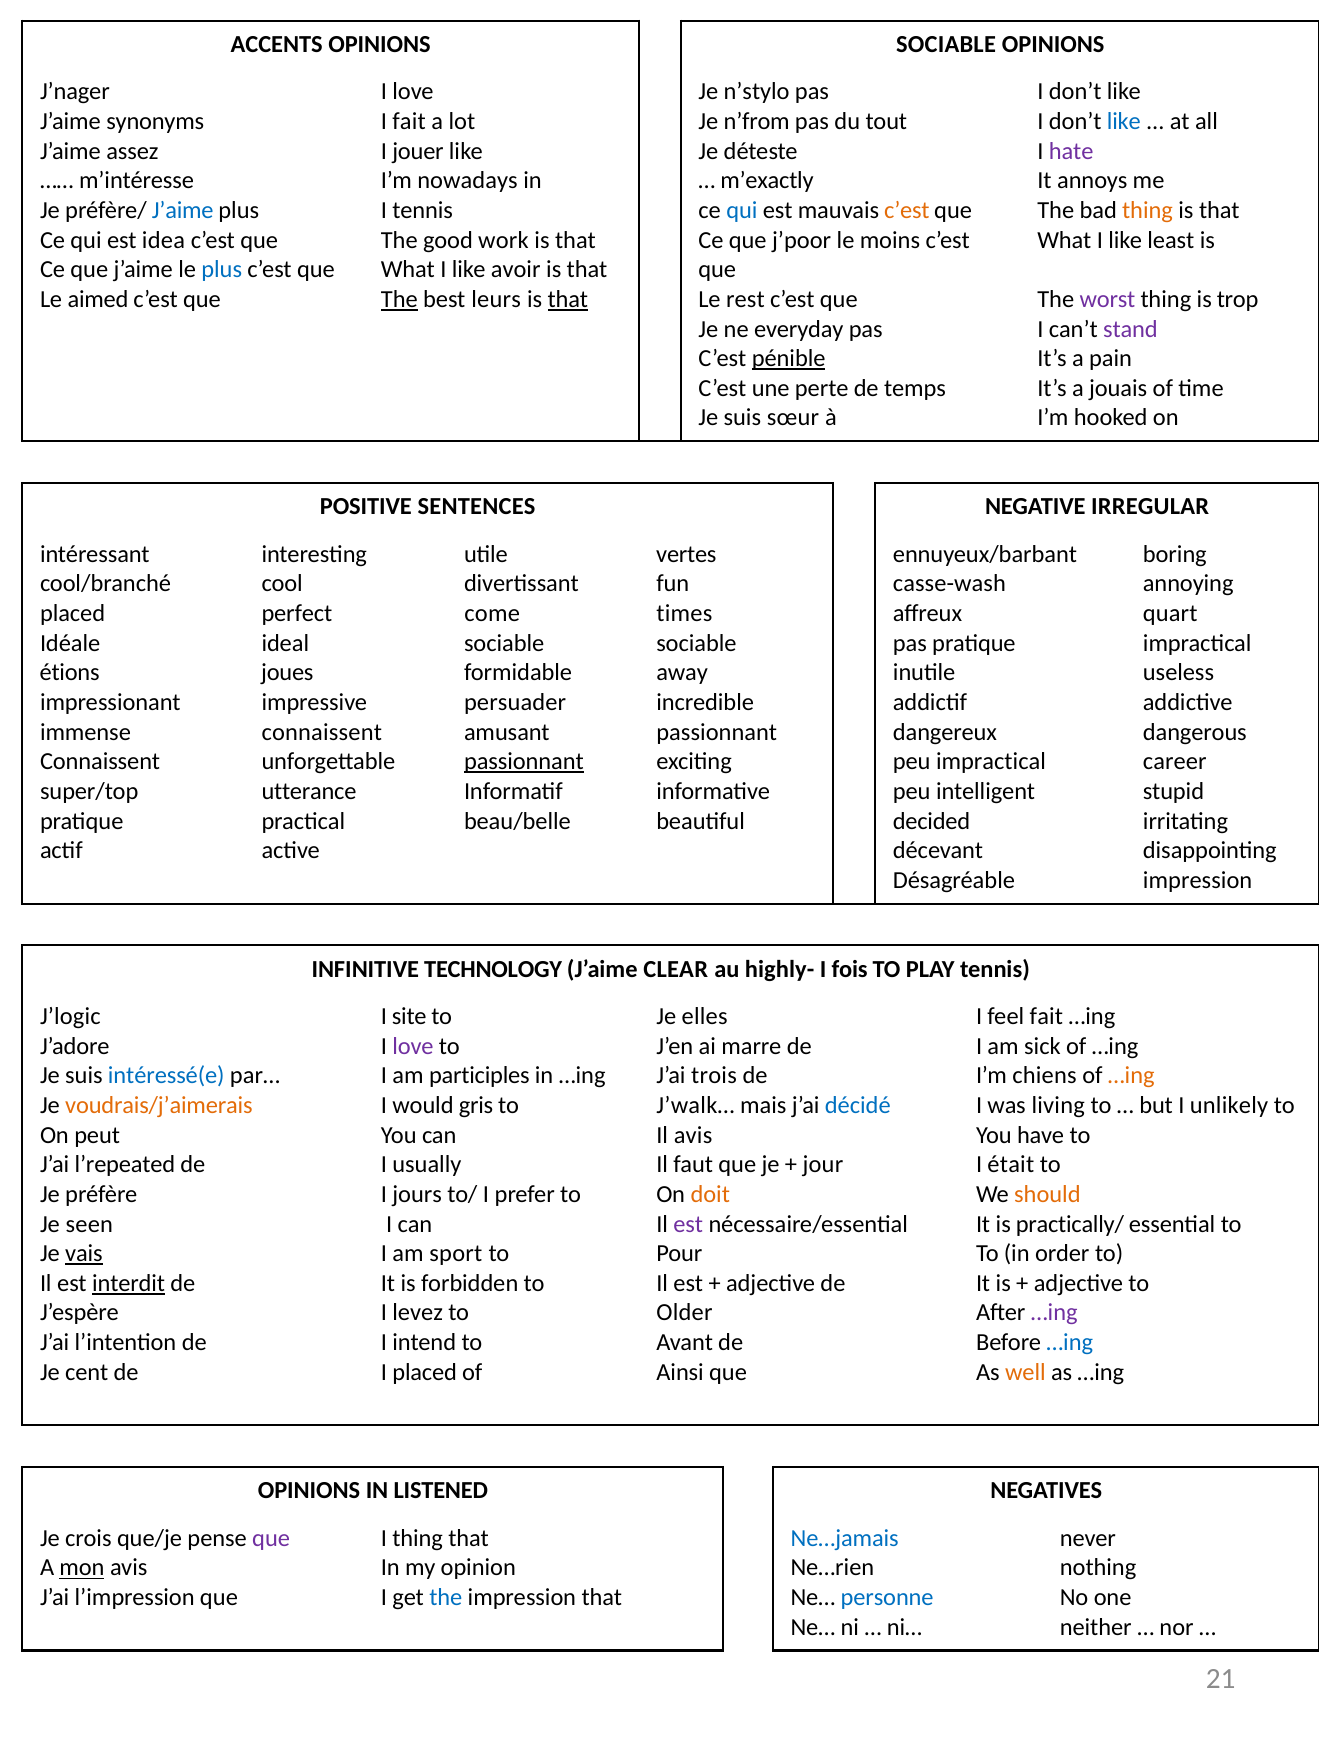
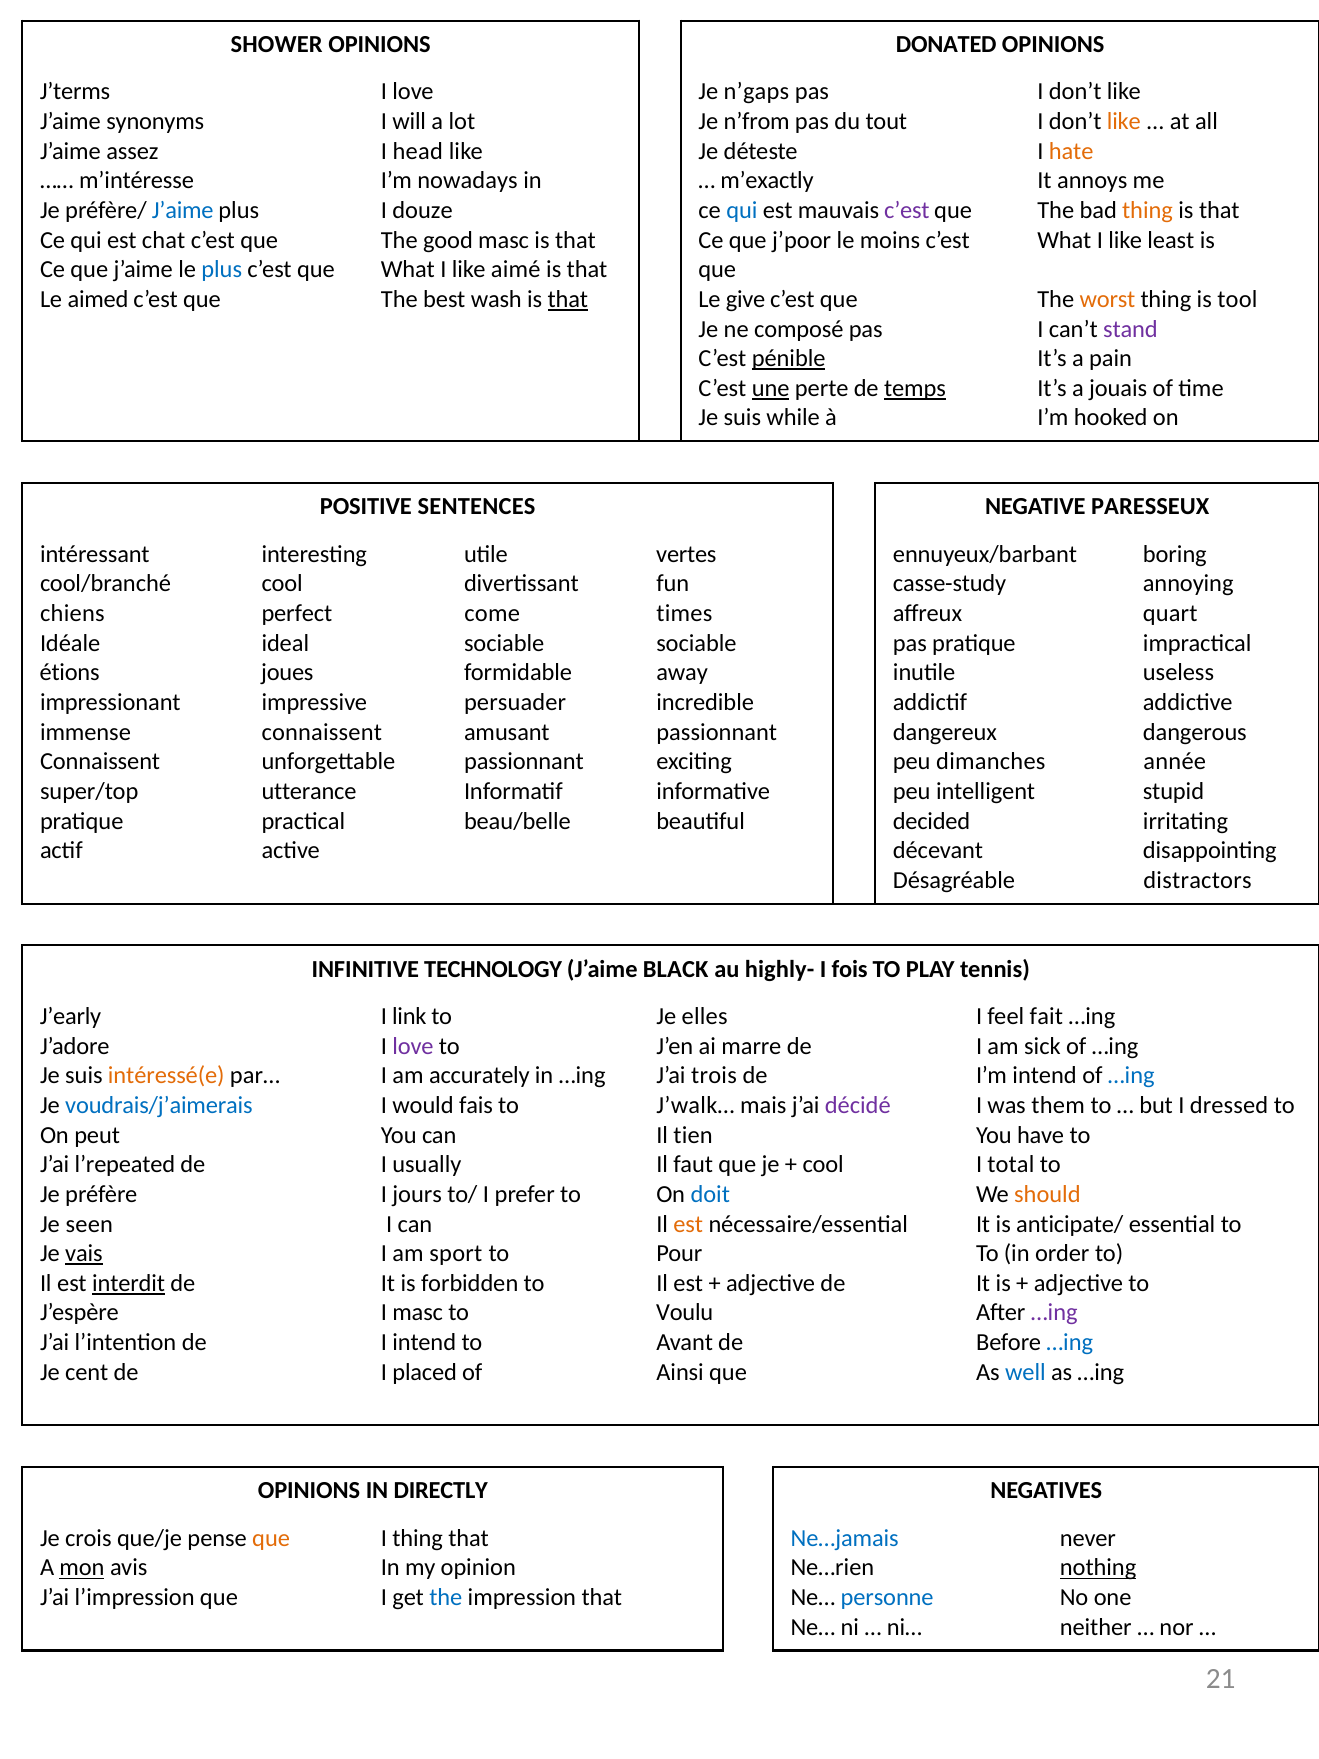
ACCENTS: ACCENTS -> SHOWER
OPINIONS SOCIABLE: SOCIABLE -> DONATED
J’nager: J’nager -> J’terms
n’stylo: n’stylo -> n’gaps
I fait: fait -> will
like at (1124, 121) colour: blue -> orange
jouer: jouer -> head
hate colour: purple -> orange
I tennis: tennis -> douze
c’est at (907, 210) colour: orange -> purple
idea: idea -> chat
good work: work -> masc
avoir: avoir -> aimé
The at (399, 299) underline: present -> none
leurs: leurs -> wash
rest: rest -> give
worst colour: purple -> orange
trop: trop -> tool
everyday: everyday -> composé
une underline: none -> present
temps underline: none -> present
sœur: sœur -> while
IRREGULAR: IRREGULAR -> PARESSEUX
casse-wash: casse-wash -> casse-study
placed at (73, 613): placed -> chiens
passionnant at (524, 762) underline: present -> none
peu impractical: impractical -> dimanches
career: career -> année
impression at (1198, 880): impression -> distractors
CLEAR: CLEAR -> BLACK
J’logic: J’logic -> J’early
site: site -> link
intéressé(e colour: blue -> orange
participles: participles -> accurately
I’m chiens: chiens -> intend
…ing at (1131, 1076) colour: orange -> blue
voudrais/j’aimerais colour: orange -> blue
gris: gris -> fais
décidé colour: blue -> purple
living: living -> them
unlikely: unlikely -> dressed
Il avis: avis -> tien
jour at (823, 1164): jour -> cool
était: était -> total
doit colour: orange -> blue
est at (688, 1224) colour: purple -> orange
practically/: practically/ -> anticipate/
I levez: levez -> masc
Older: Older -> Voulu
well colour: orange -> blue
LISTENED: LISTENED -> DIRECTLY
que at (271, 1538) colour: purple -> orange
nothing underline: none -> present
